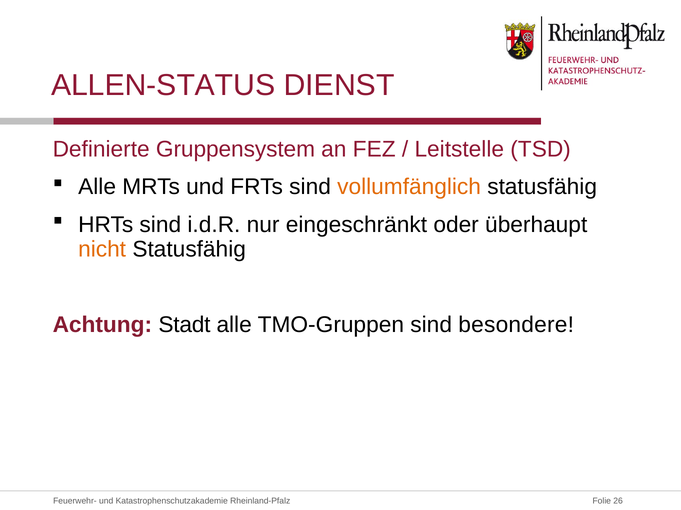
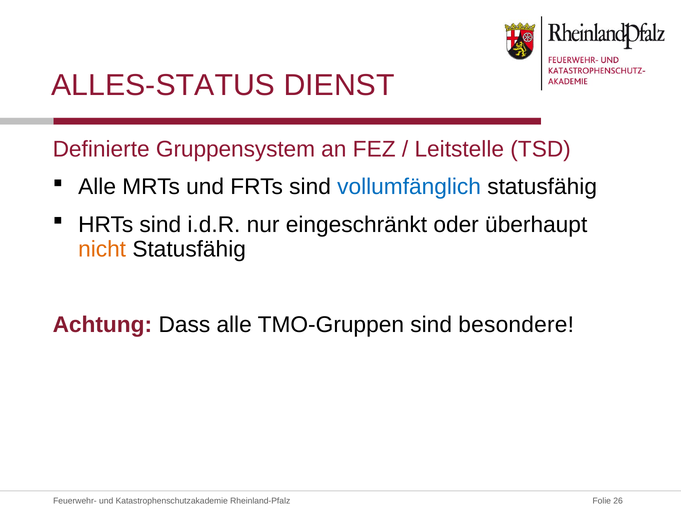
ALLEN-STATUS: ALLEN-STATUS -> ALLES-STATUS
vollumfänglich colour: orange -> blue
Stadt: Stadt -> Dass
